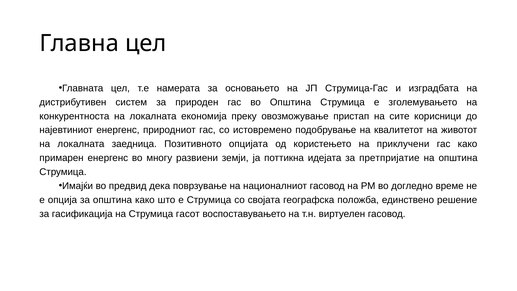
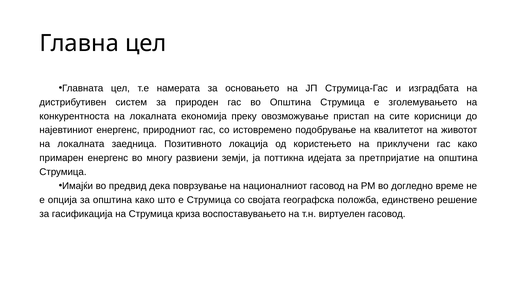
опцијата: опцијата -> локација
гасот: гасот -> криза
